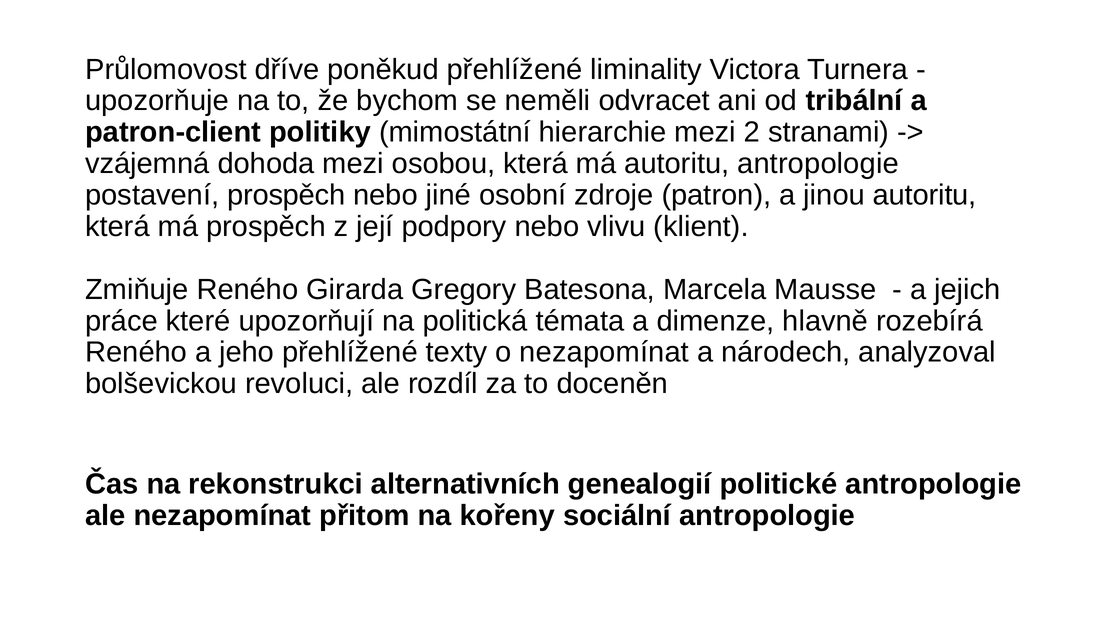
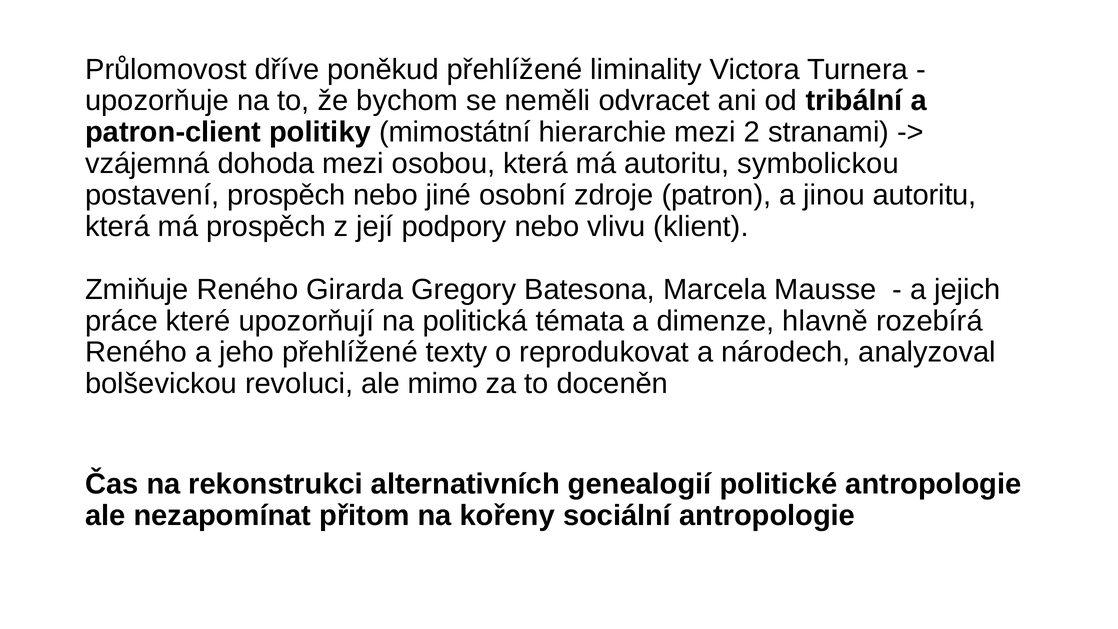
autoritu antropologie: antropologie -> symbolickou
o nezapomínat: nezapomínat -> reprodukovat
rozdíl: rozdíl -> mimo
